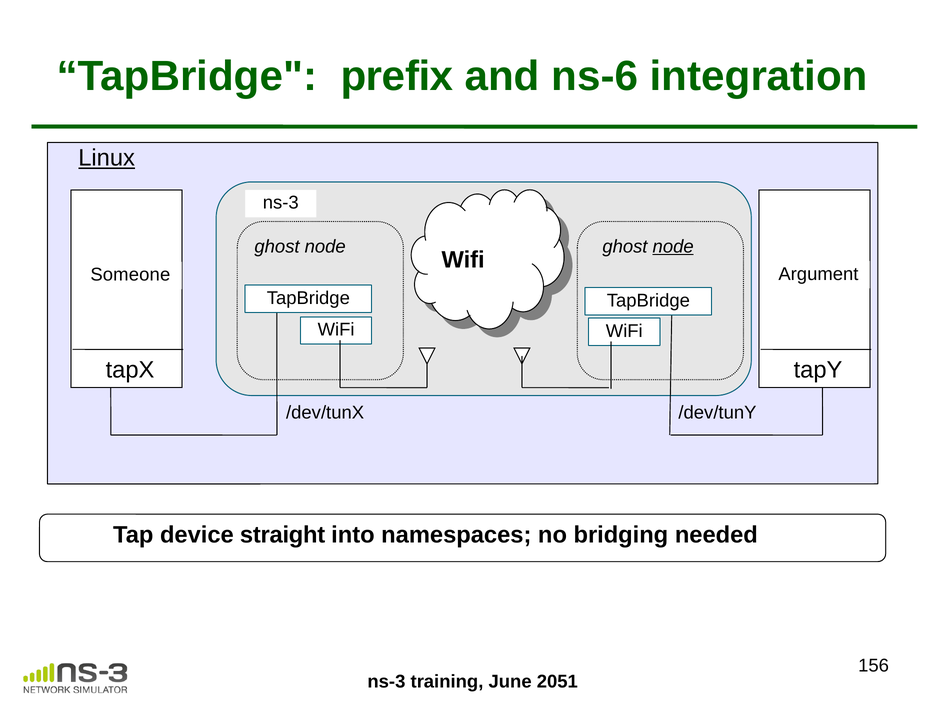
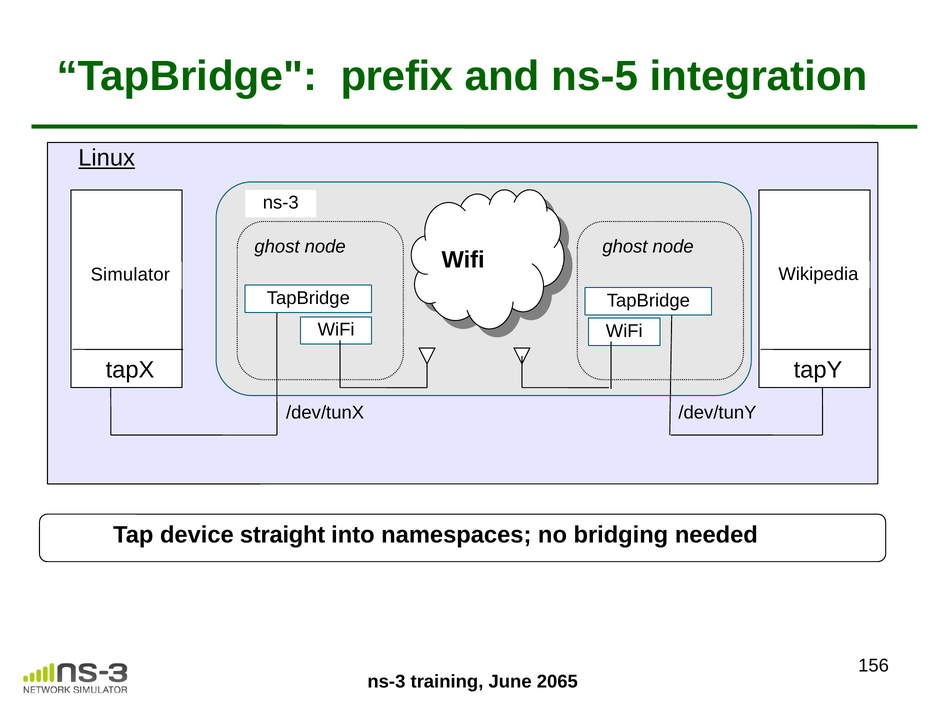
ns-6: ns-6 -> ns-5
node at (673, 246) underline: present -> none
Argument: Argument -> Wikipedia
Someone: Someone -> Simulator
2051: 2051 -> 2065
